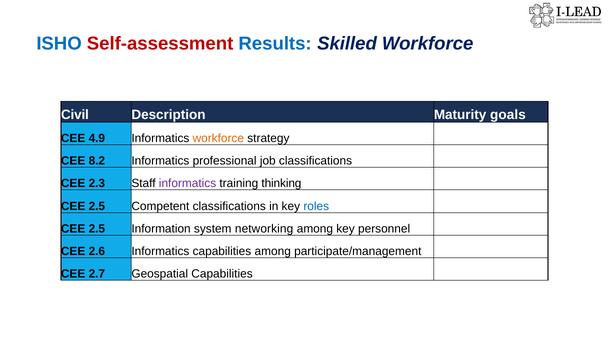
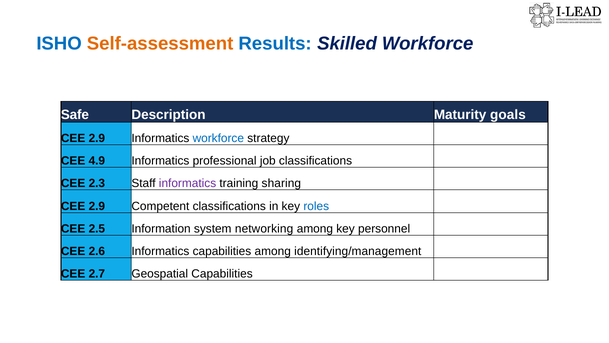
Self-assessment colour: red -> orange
Civil: Civil -> Safe
4.9 at (97, 138): 4.9 -> 2.9
workforce at (218, 138) colour: orange -> blue
8.2: 8.2 -> 4.9
thinking: thinking -> sharing
2.5 at (97, 206): 2.5 -> 2.9
participate/management: participate/management -> identifying/management
